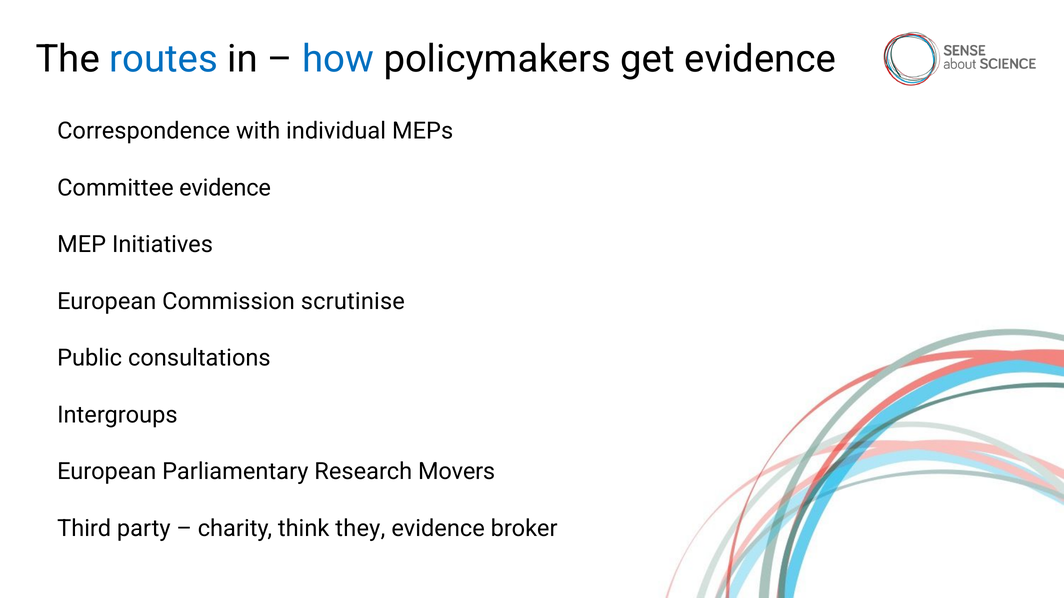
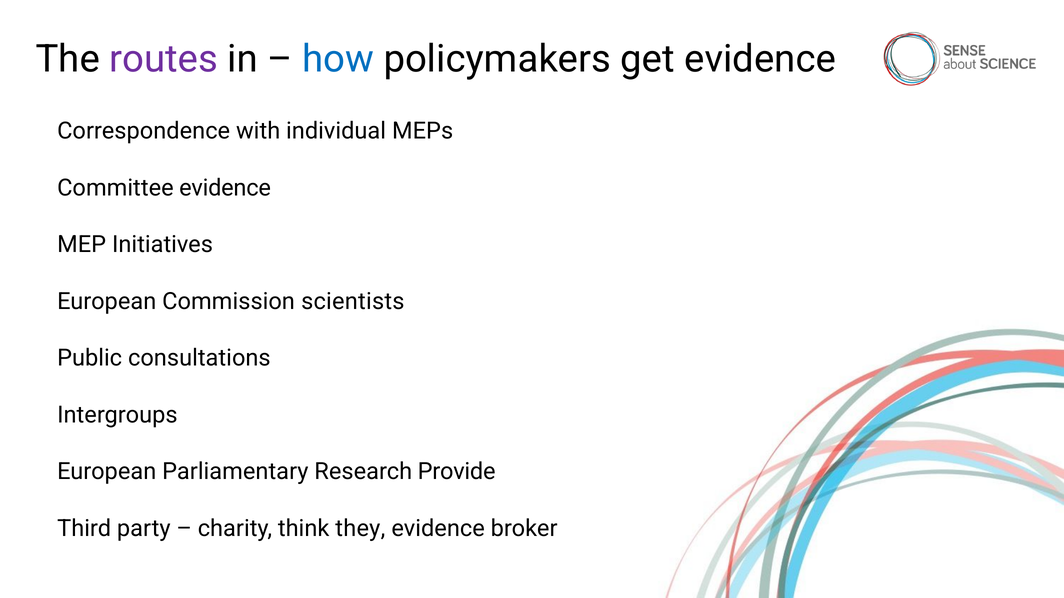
routes colour: blue -> purple
scrutinise: scrutinise -> scientists
Movers: Movers -> Provide
